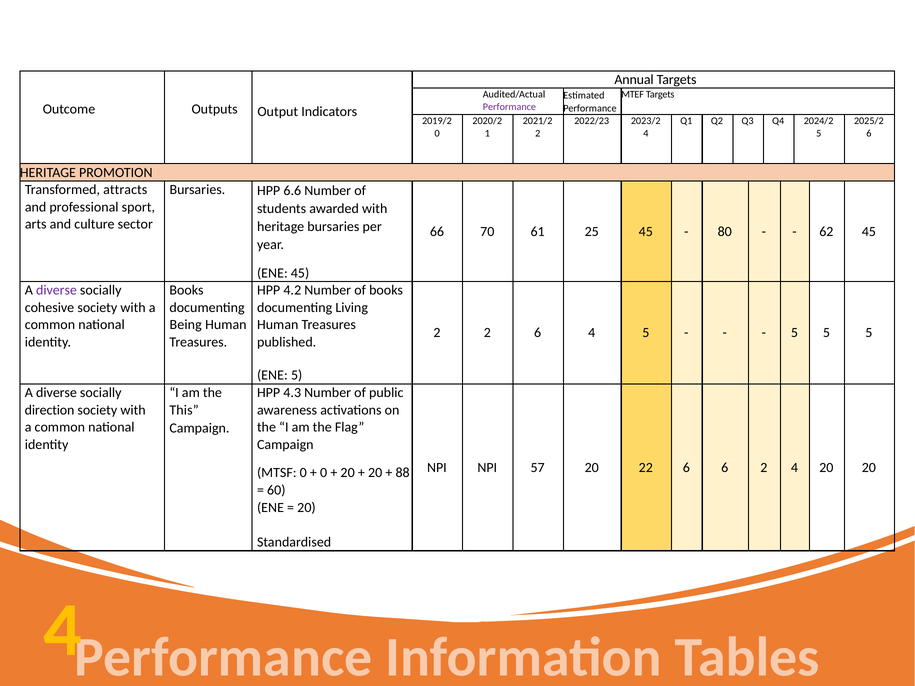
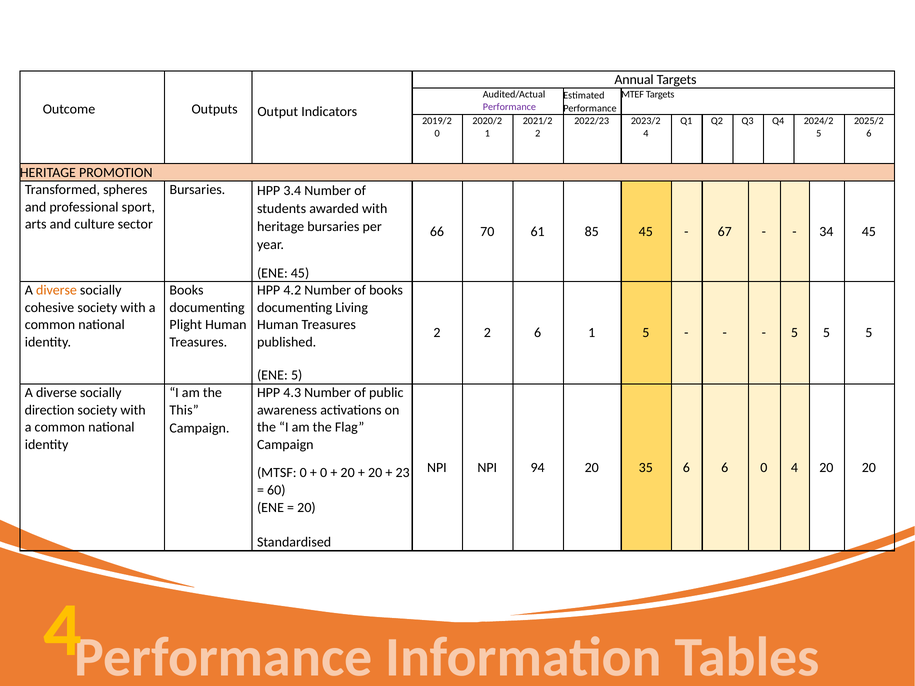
attracts: attracts -> spheres
6.6: 6.6 -> 3.4
25: 25 -> 85
80: 80 -> 67
62: 62 -> 34
diverse at (57, 290) colour: purple -> orange
Being: Being -> Plight
6 4: 4 -> 1
57: 57 -> 94
22: 22 -> 35
6 2: 2 -> 0
88: 88 -> 23
